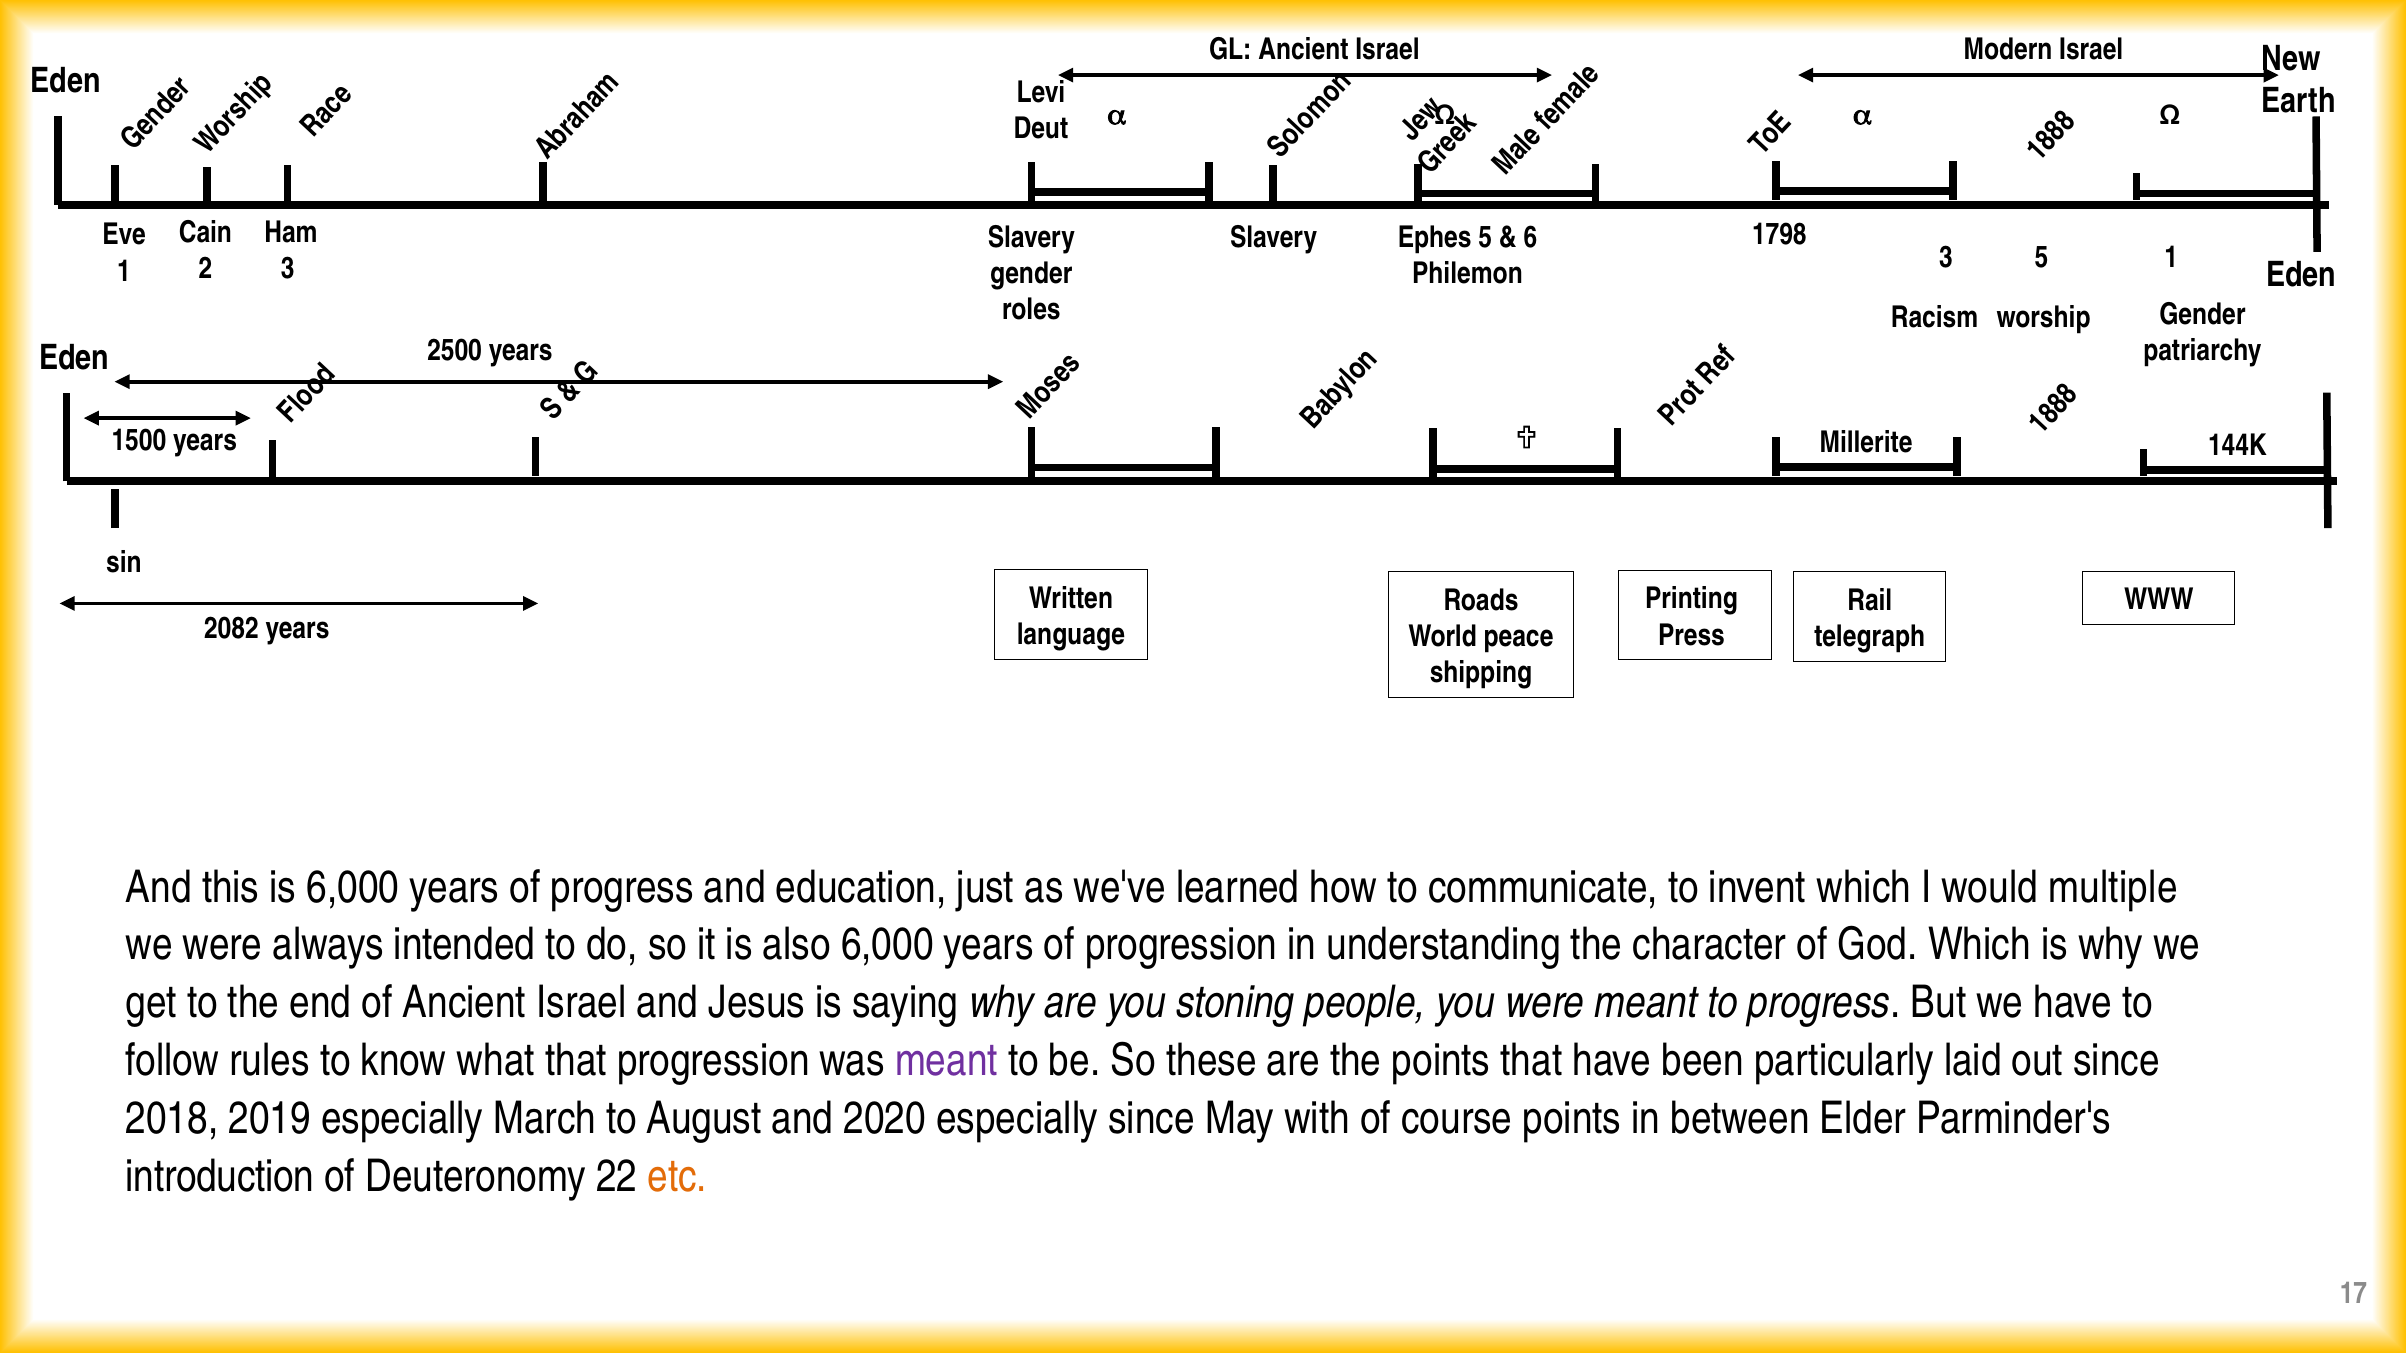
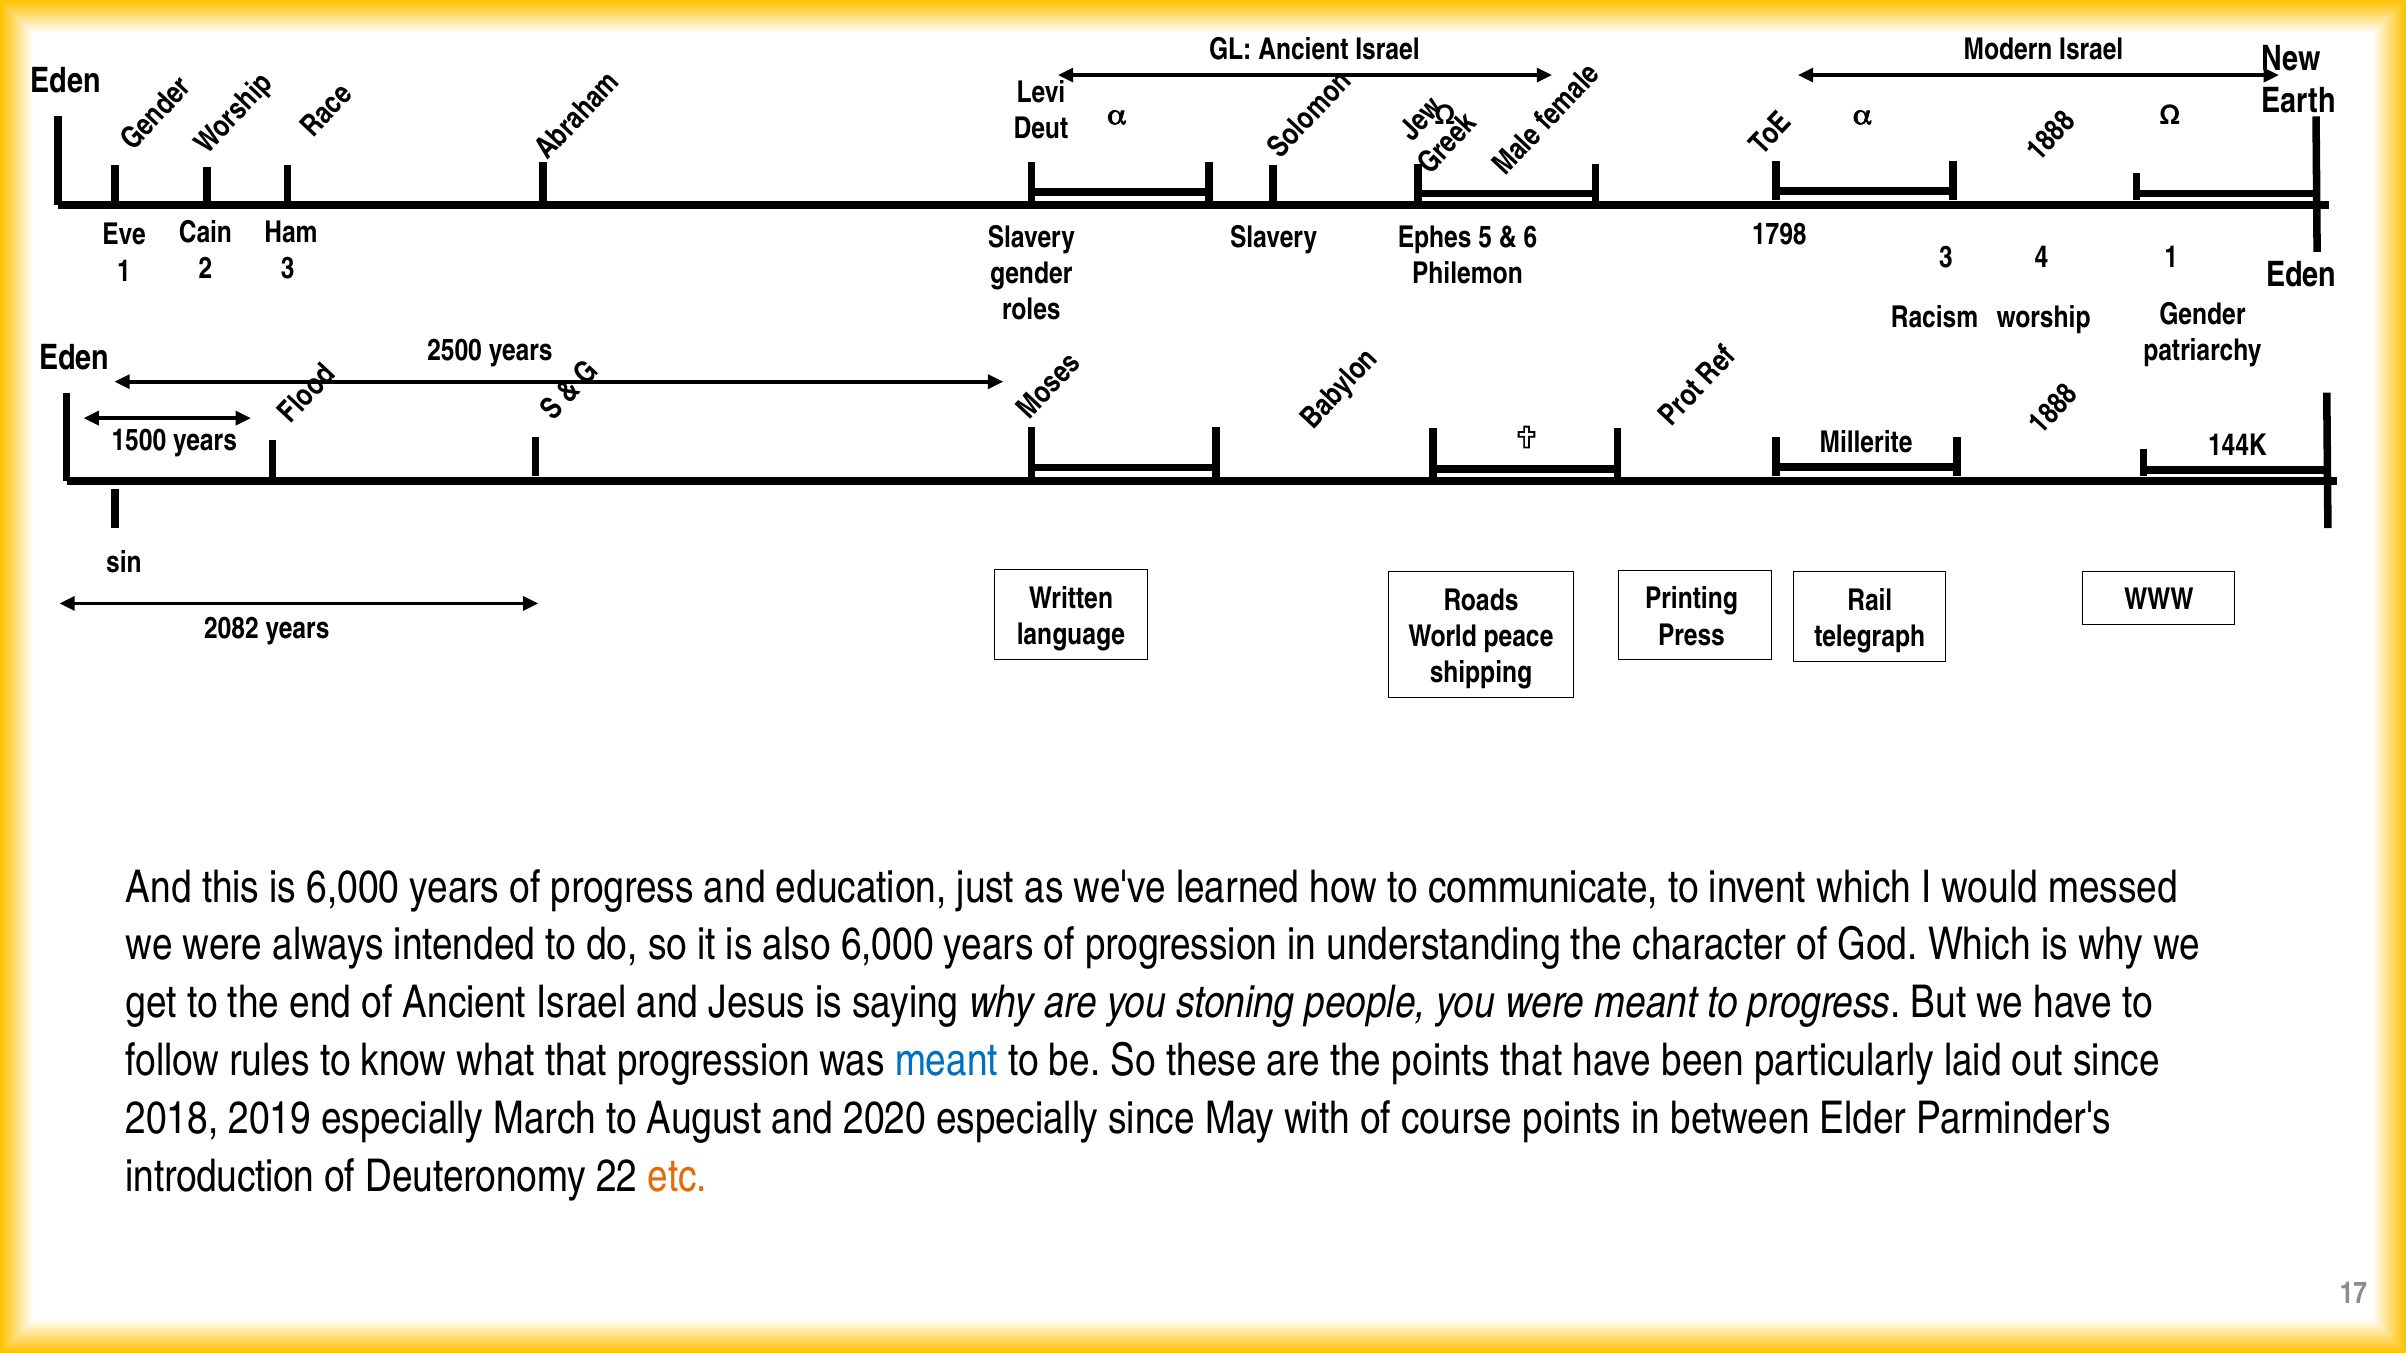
3 5: 5 -> 4
multiple: multiple -> messed
meant at (947, 1061) colour: purple -> blue
